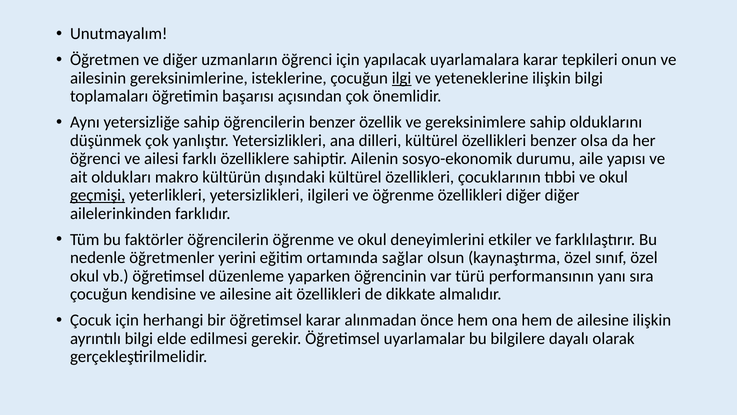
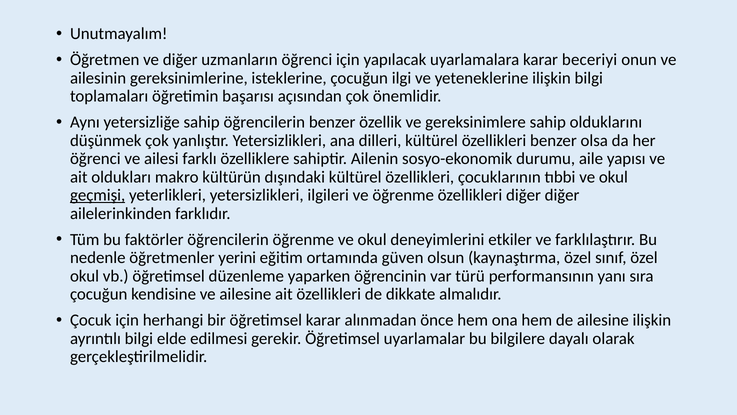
tepkileri: tepkileri -> beceriyi
ilgi underline: present -> none
sağlar: sağlar -> güven
